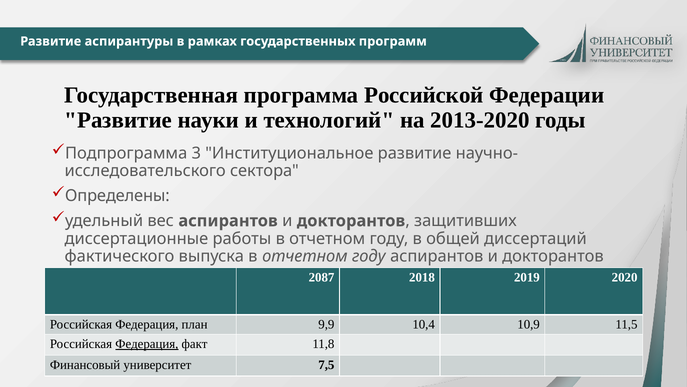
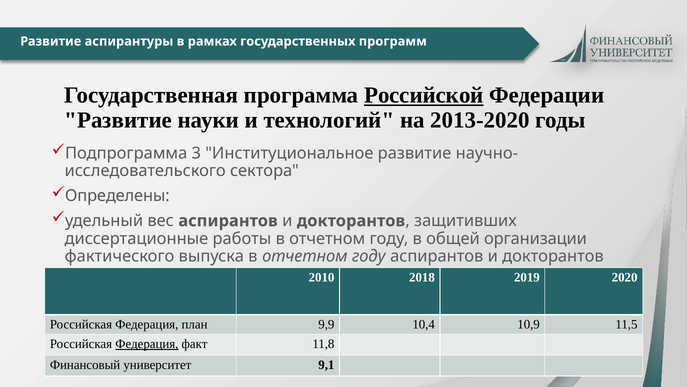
Российской underline: none -> present
диссертаций: диссертаций -> организации
2087: 2087 -> 2010
7,5: 7,5 -> 9,1
